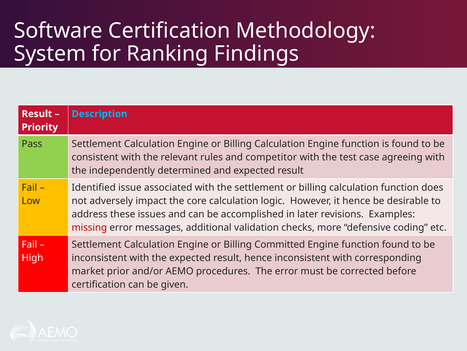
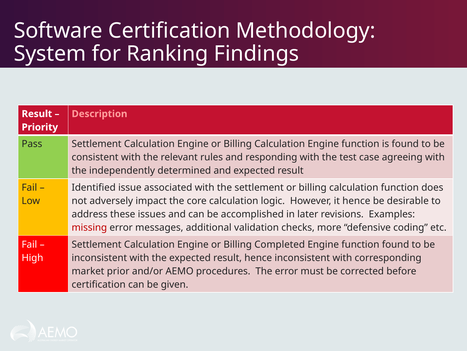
Description colour: light blue -> pink
competitor: competitor -> responding
Committed: Committed -> Completed
